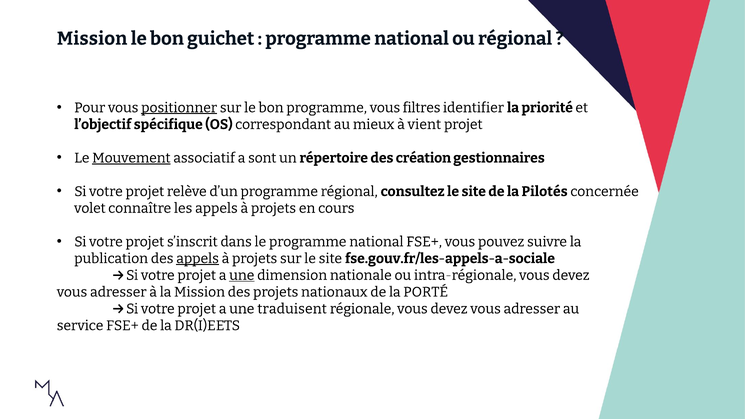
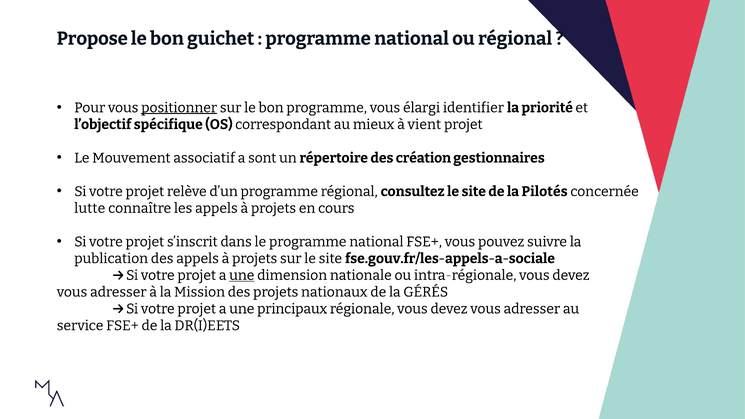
Mission at (92, 39): Mission -> Propose
filtres: filtres -> élargi
Mouvement underline: present -> none
volet: volet -> lutte
appels at (198, 259) underline: present -> none
PORTÉ: PORTÉ -> GÉRÉS
traduisent: traduisent -> principaux
